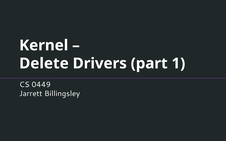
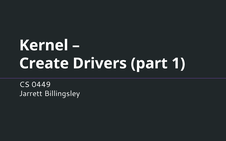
Delete: Delete -> Create
